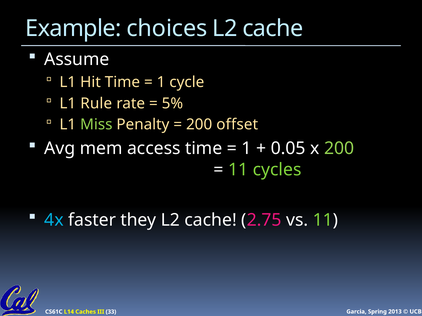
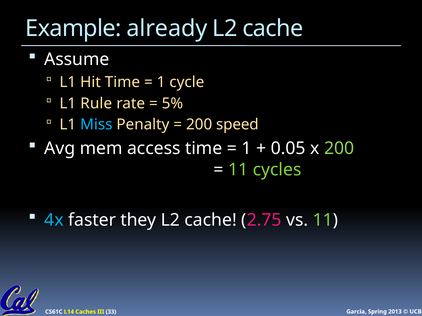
choices: choices -> already
Miss colour: light green -> light blue
offset: offset -> speed
